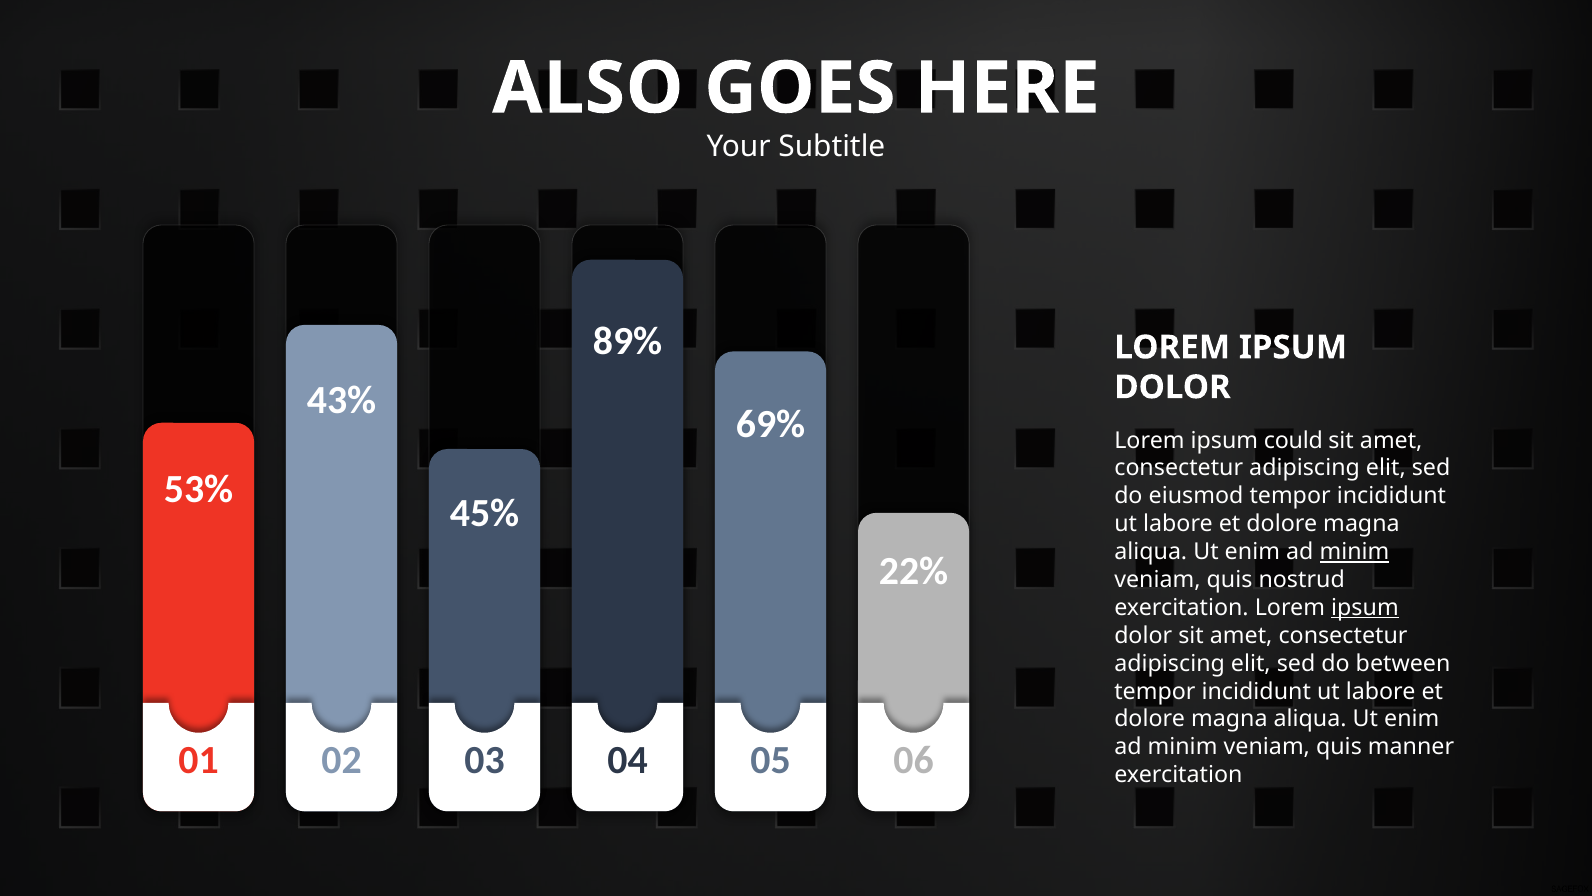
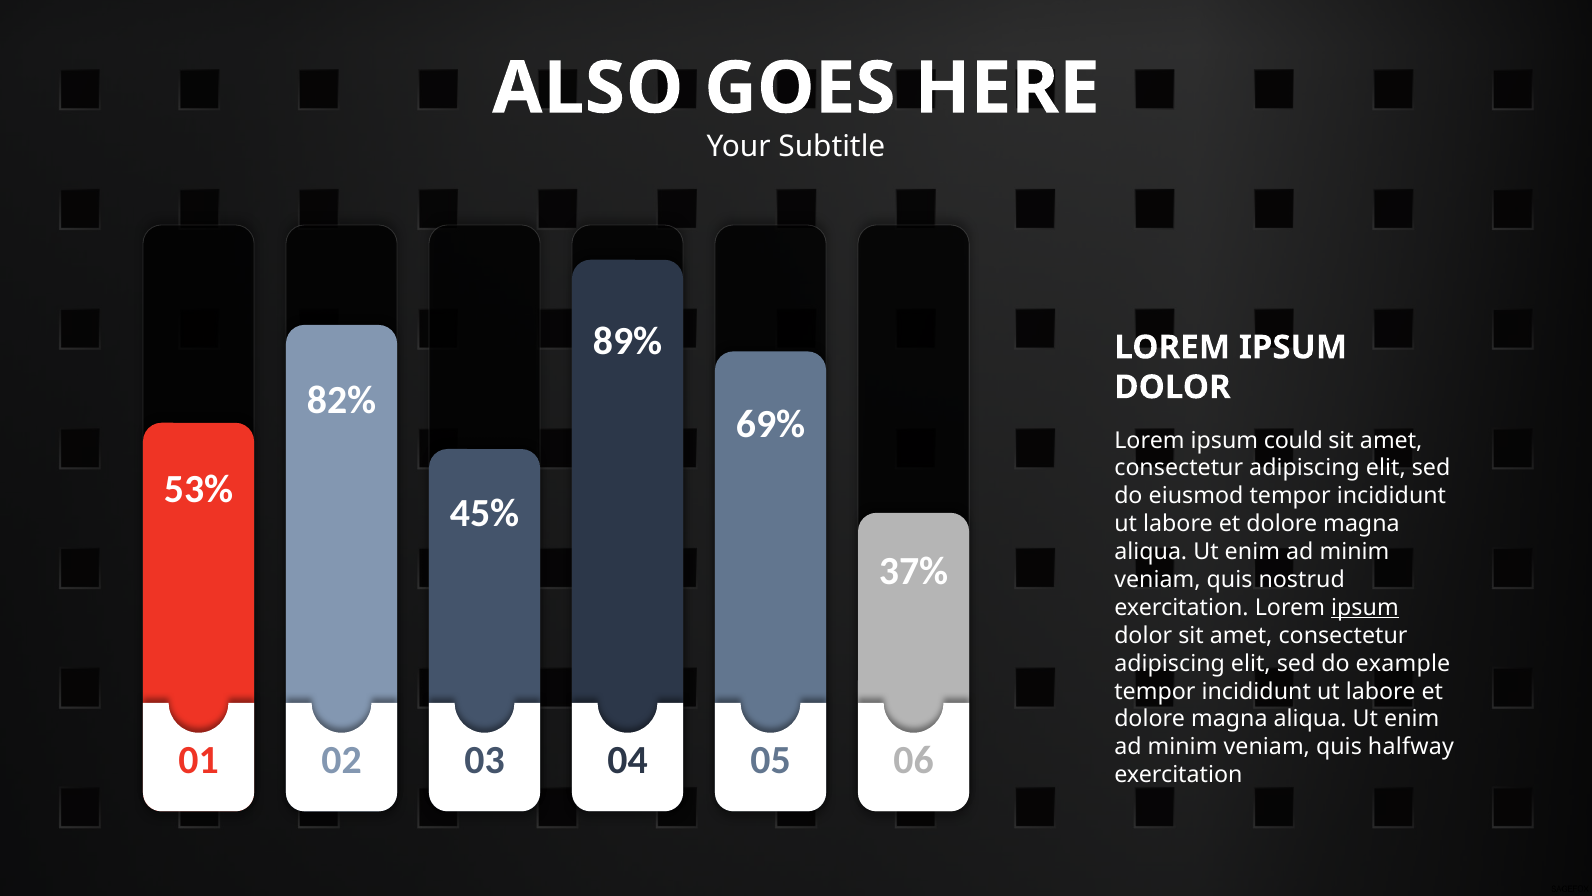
43%: 43% -> 82%
minim at (1354, 552) underline: present -> none
22%: 22% -> 37%
between: between -> example
manner: manner -> halfway
